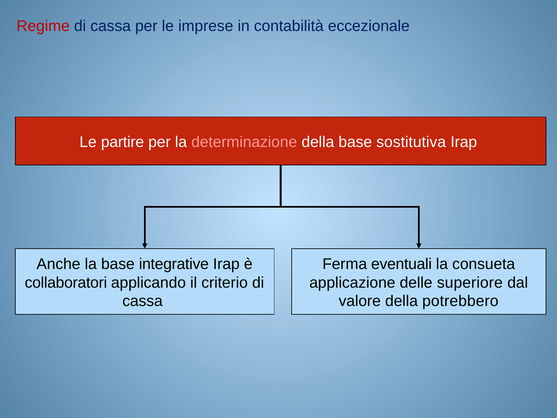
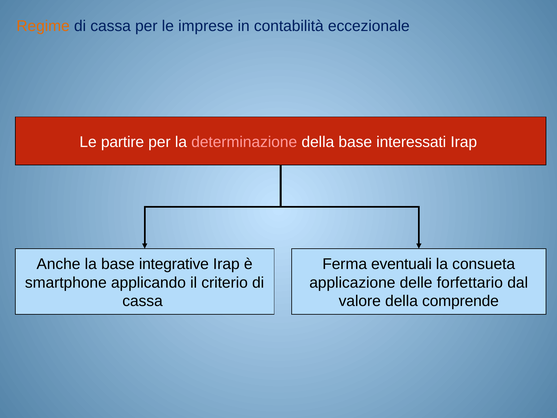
Regime colour: red -> orange
sostitutiva: sostitutiva -> interessati
collaboratori: collaboratori -> smartphone
superiore: superiore -> forfettario
potrebbero: potrebbero -> comprende
